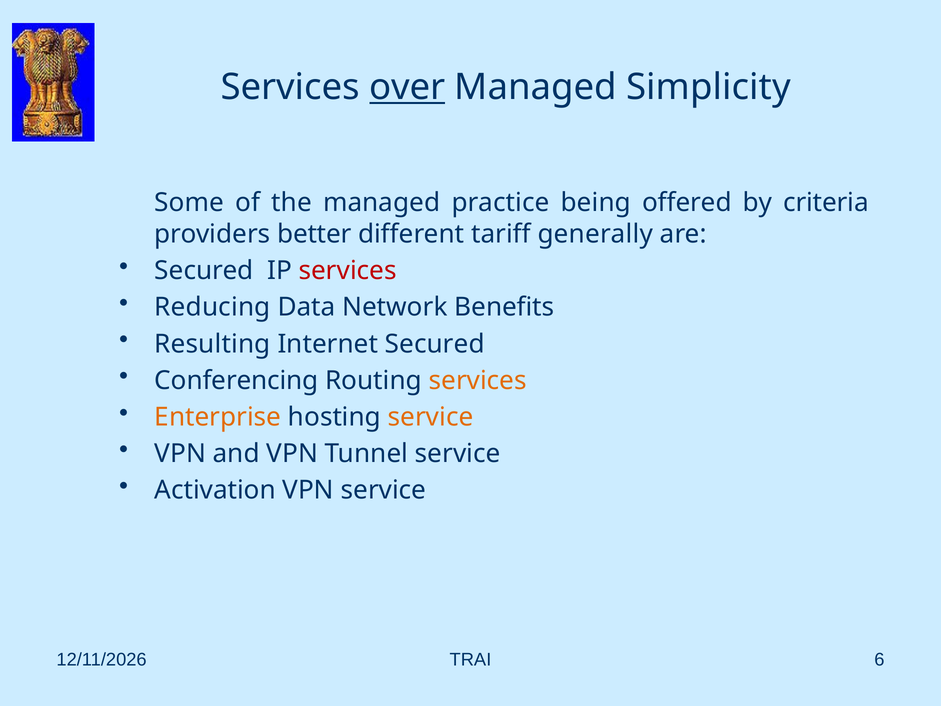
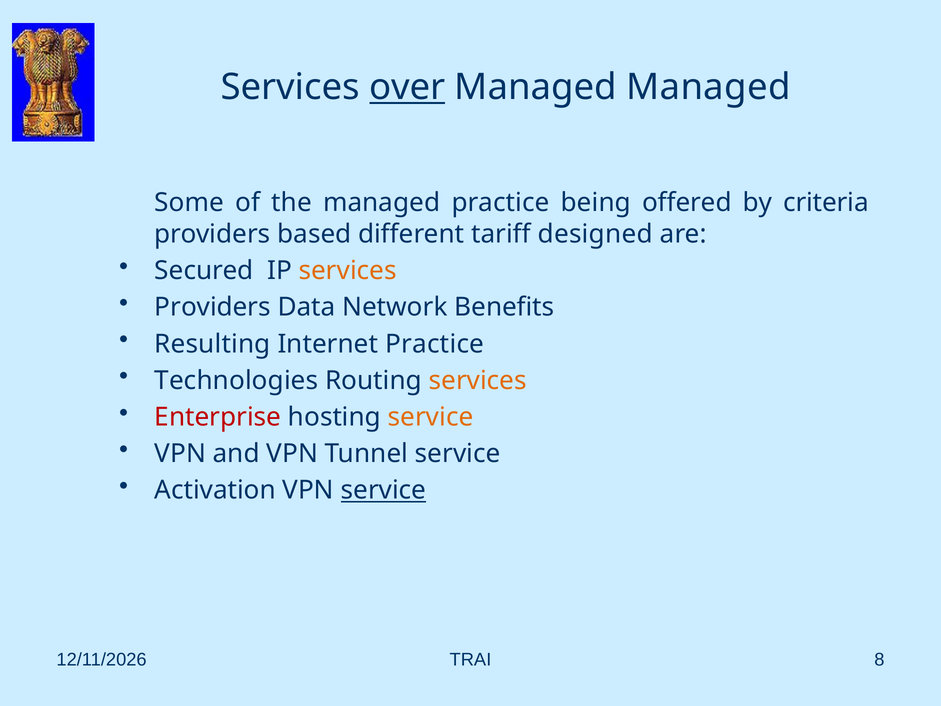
Managed Simplicity: Simplicity -> Managed
better: better -> based
generally: generally -> designed
services at (348, 271) colour: red -> orange
Reducing at (212, 307): Reducing -> Providers
Internet Secured: Secured -> Practice
Conferencing: Conferencing -> Technologies
Enterprise colour: orange -> red
service at (383, 490) underline: none -> present
6: 6 -> 8
